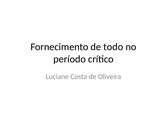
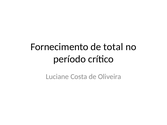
todo: todo -> total
